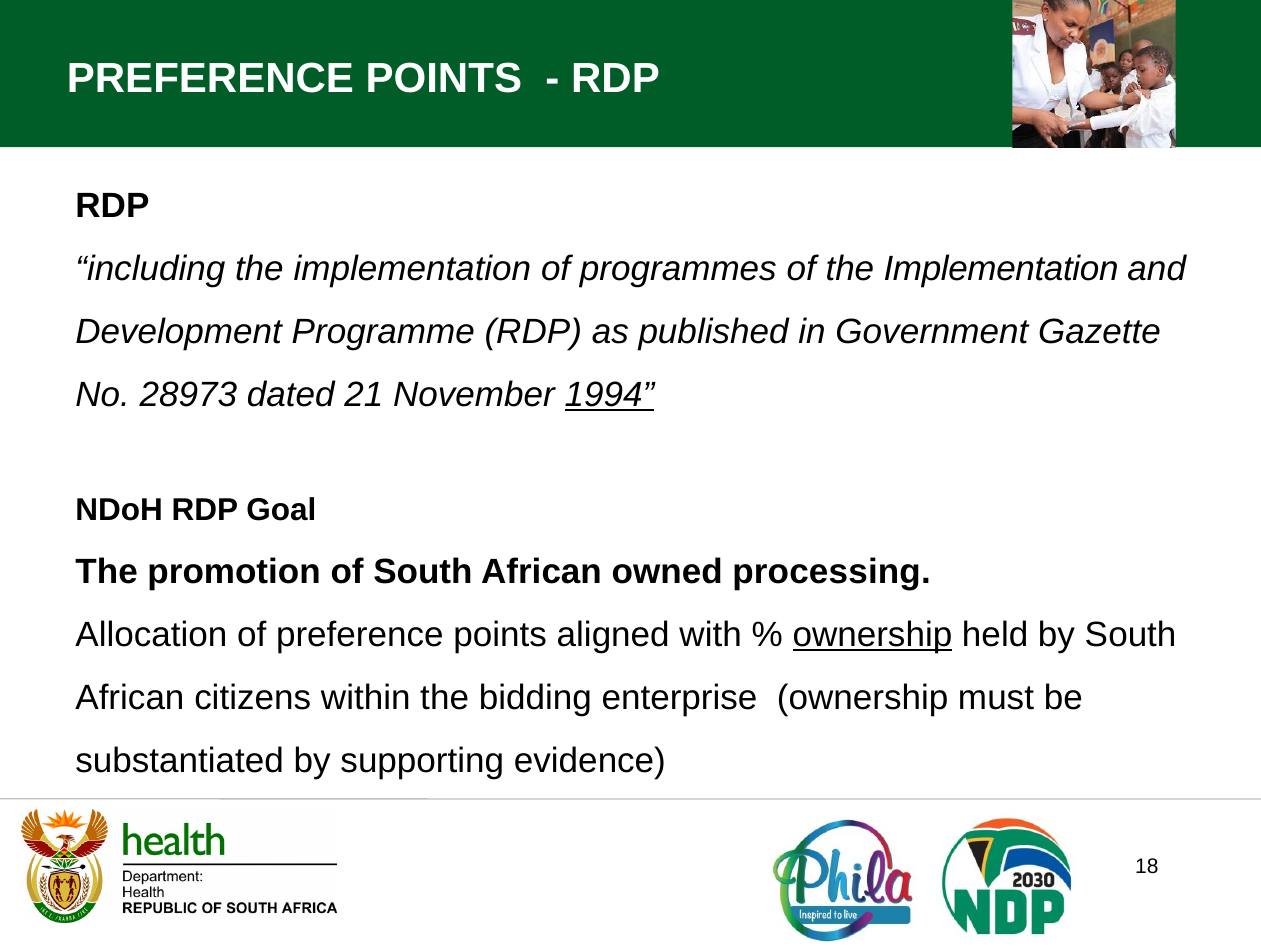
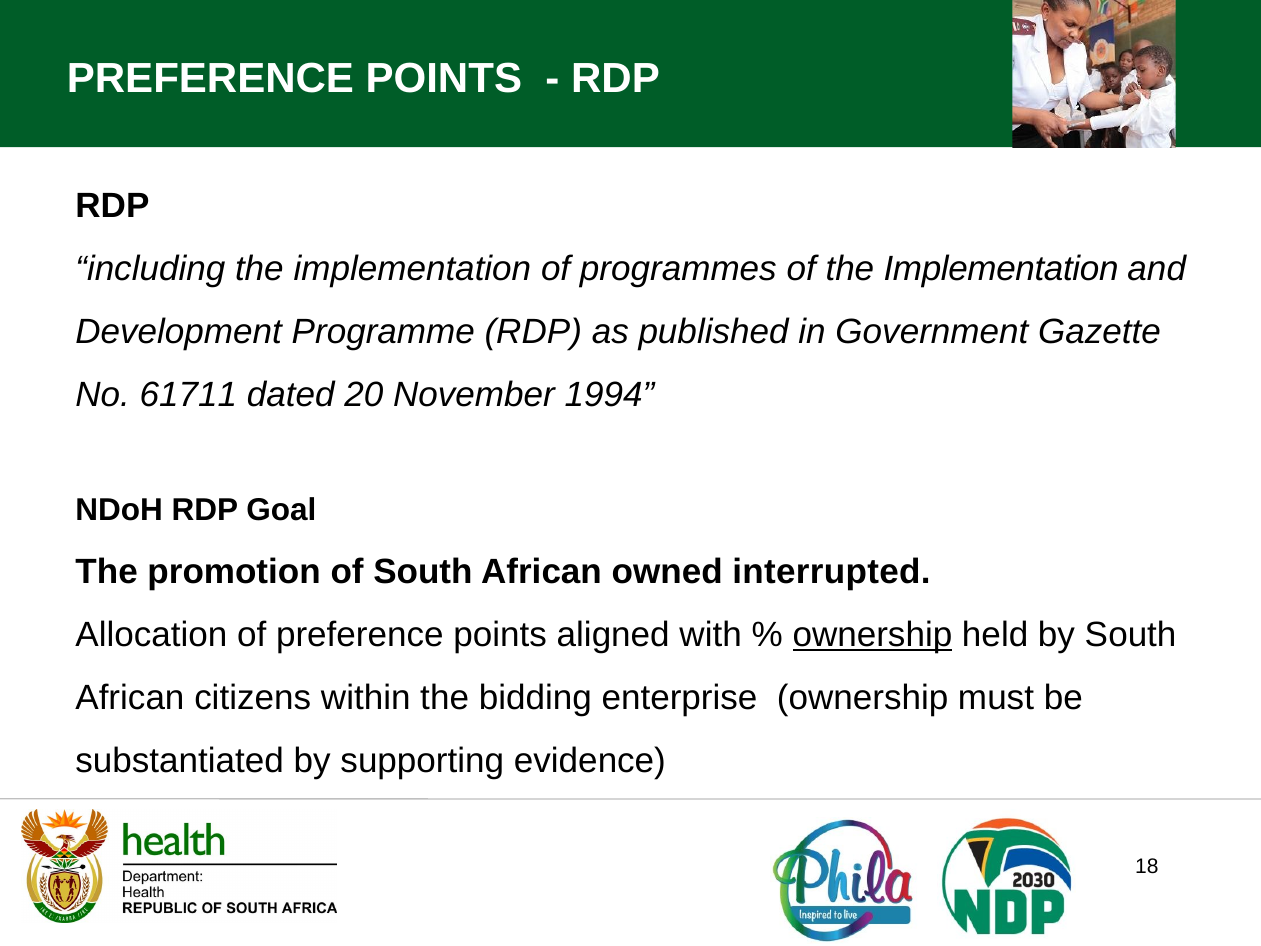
28973: 28973 -> 61711
21: 21 -> 20
1994 underline: present -> none
processing: processing -> interrupted
